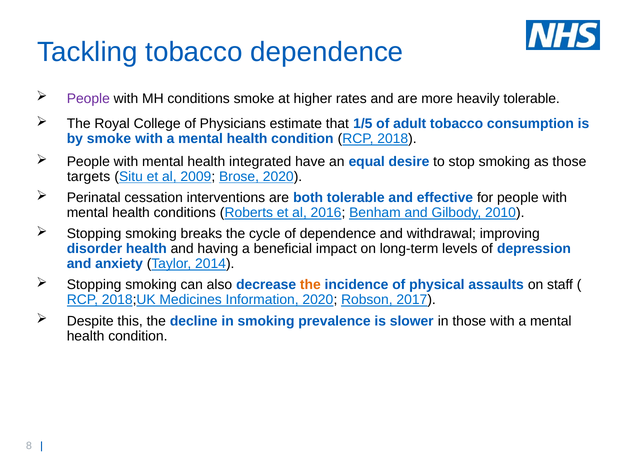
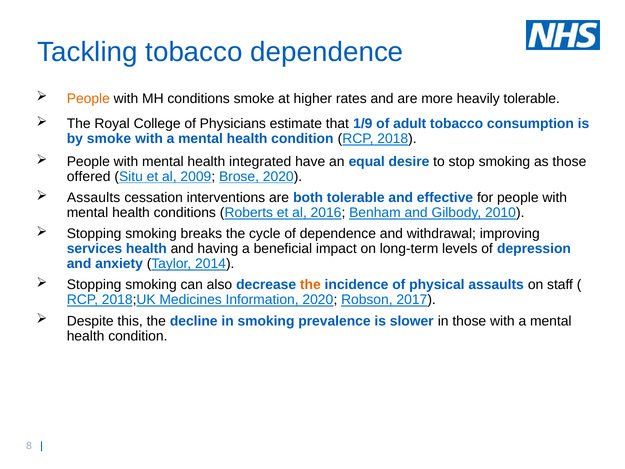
People at (88, 98) colour: purple -> orange
1/5: 1/5 -> 1/9
targets: targets -> offered
Perinatal at (94, 198): Perinatal -> Assaults
disorder: disorder -> services
